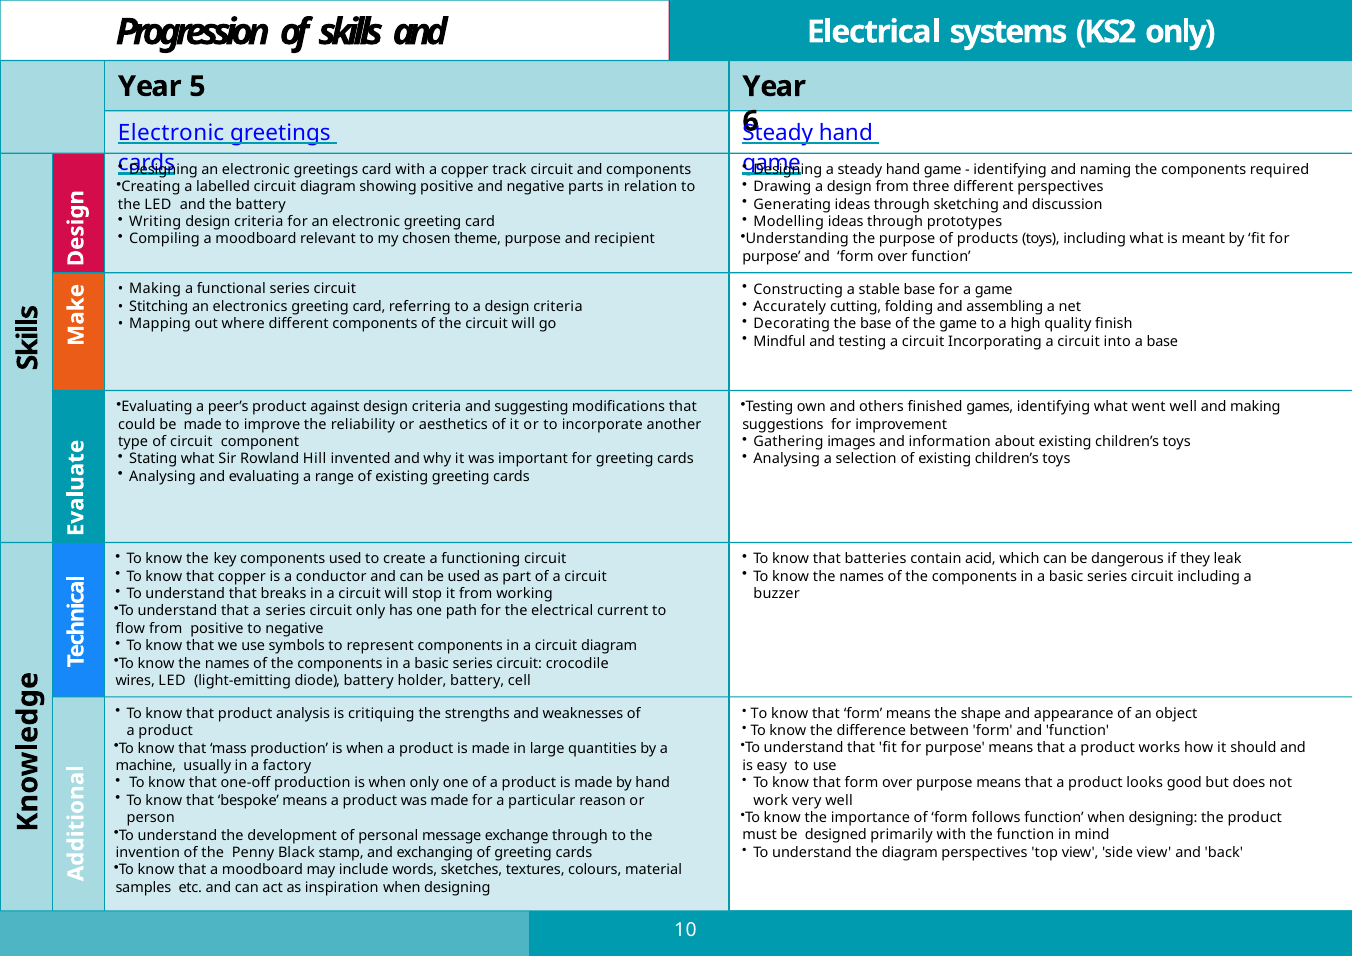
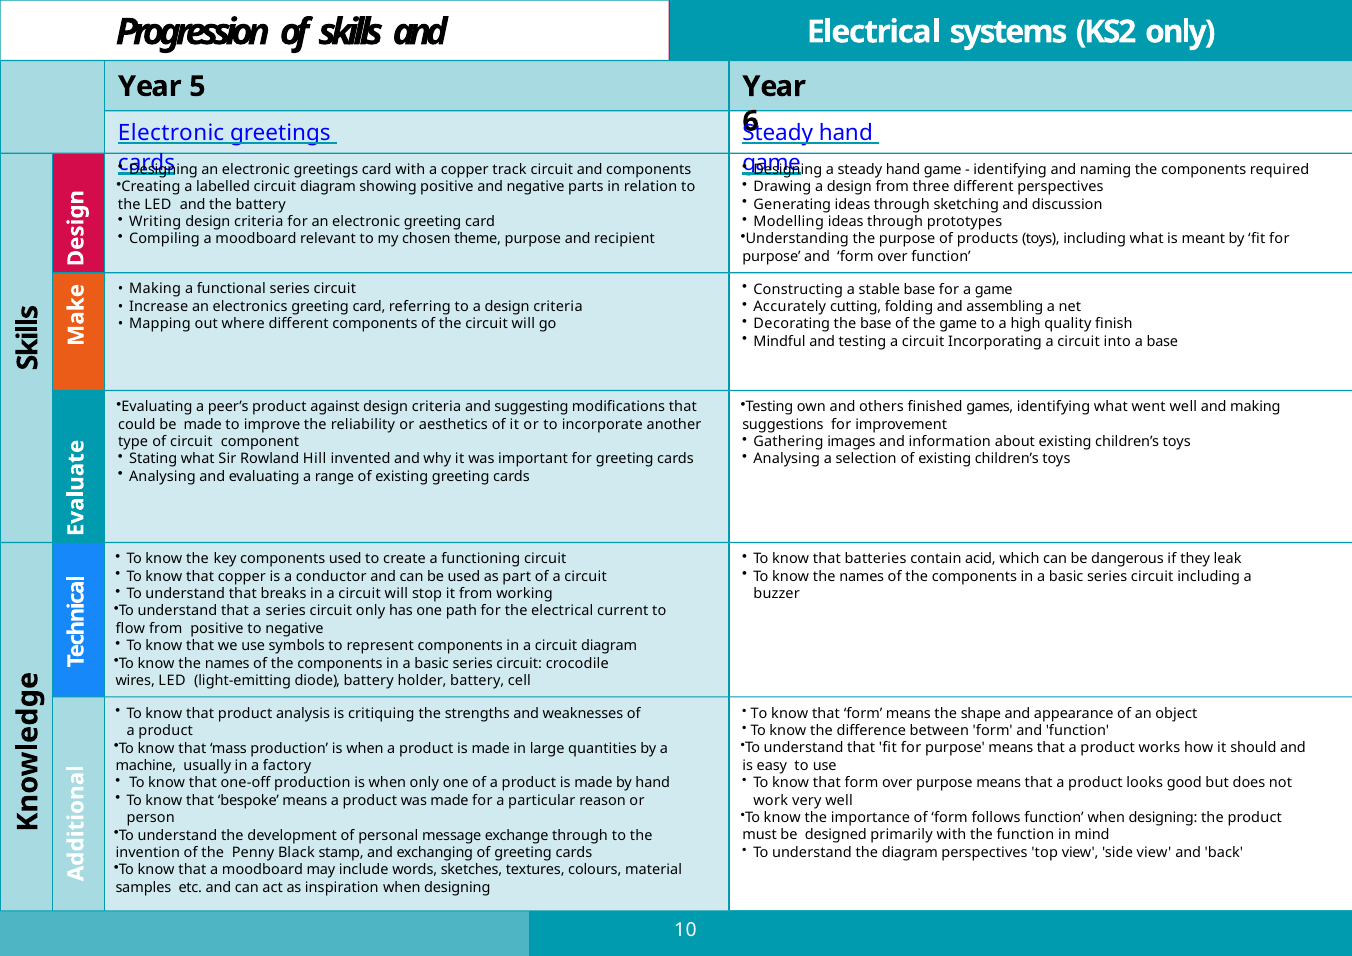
Stitching: Stitching -> Increase
